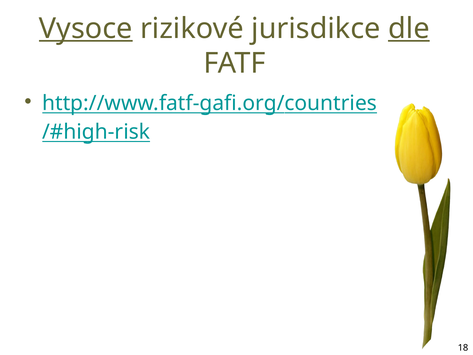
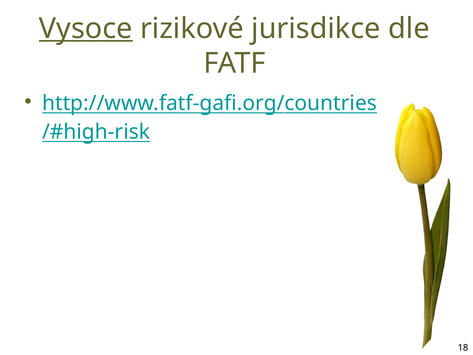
dle underline: present -> none
